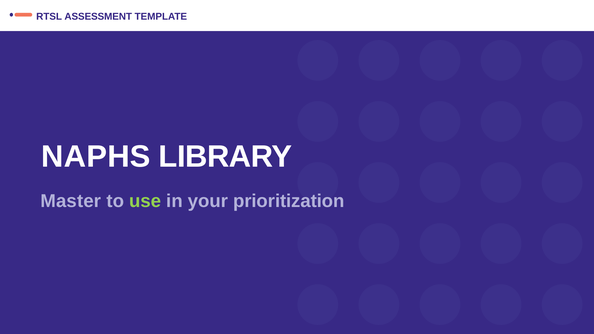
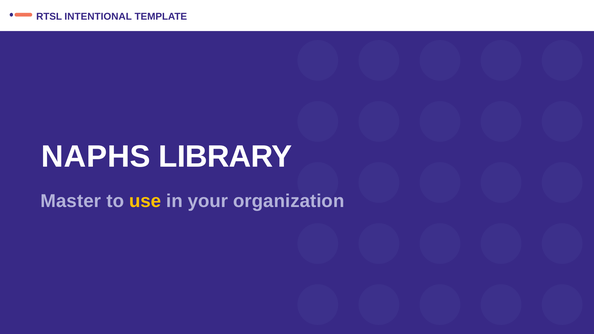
ASSESSMENT: ASSESSMENT -> INTENTIONAL
use colour: light green -> yellow
prioritization: prioritization -> organization
